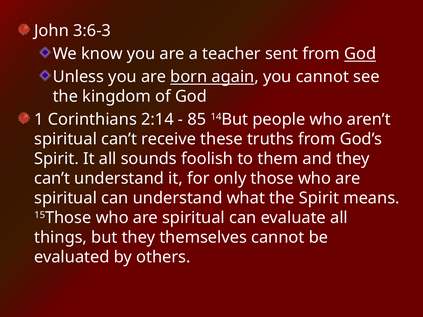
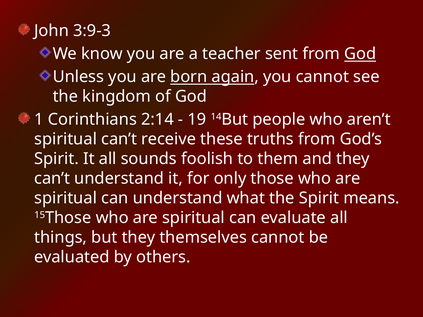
3:6-3: 3:6-3 -> 3:9-3
85: 85 -> 19
